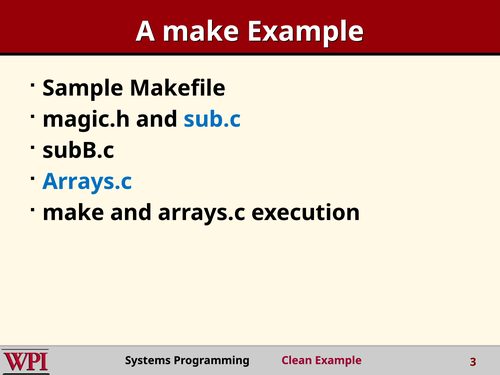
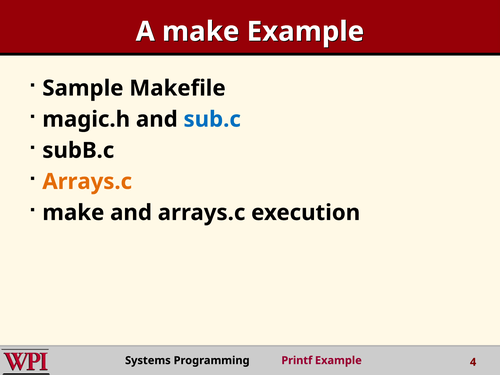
Arrays.c at (87, 182) colour: blue -> orange
Clean: Clean -> Printf
3: 3 -> 4
